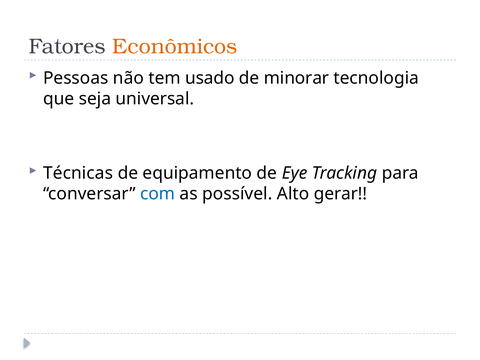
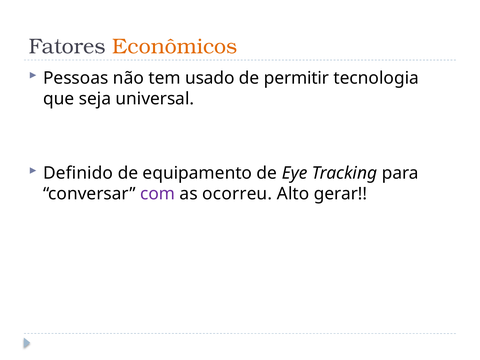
minorar: minorar -> permitir
Técnicas: Técnicas -> Definido
com colour: blue -> purple
possível: possível -> ocorreu
